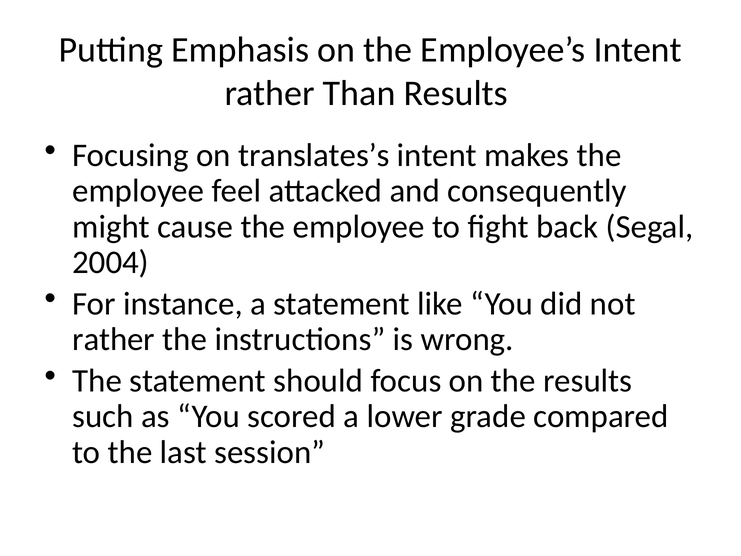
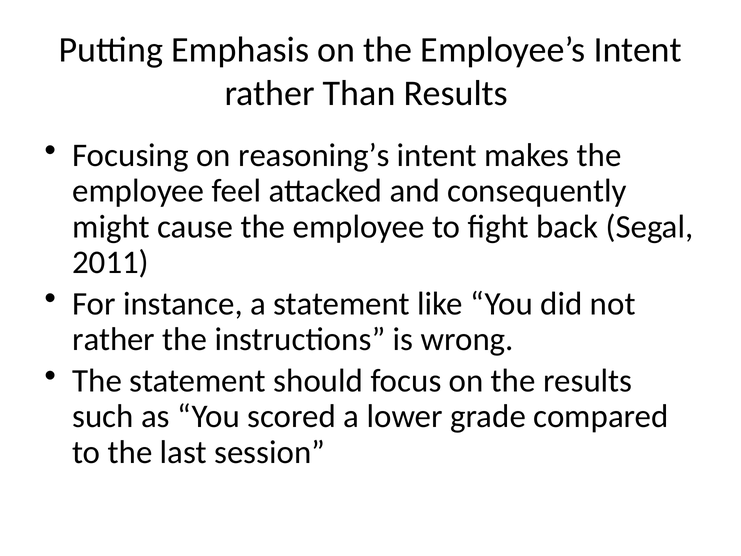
translates’s: translates’s -> reasoning’s
2004: 2004 -> 2011
